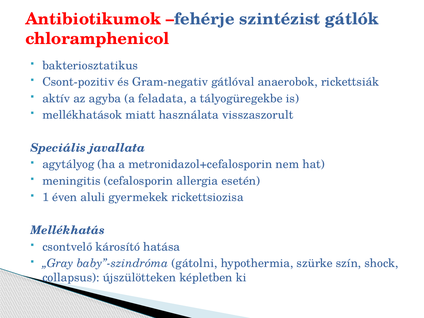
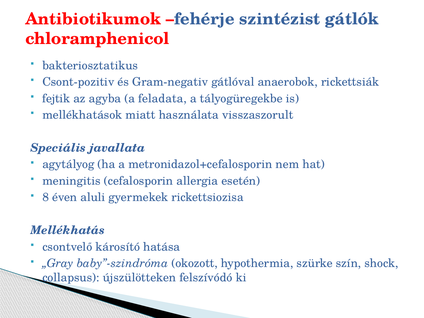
aktív: aktív -> fejtik
1: 1 -> 8
gátolni: gátolni -> okozott
képletben: képletben -> felszívódó
